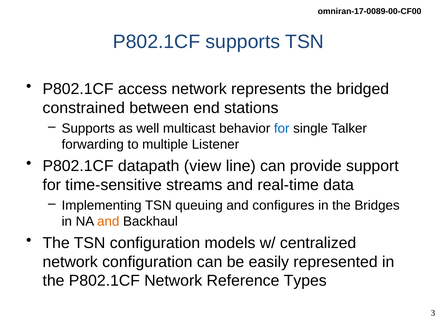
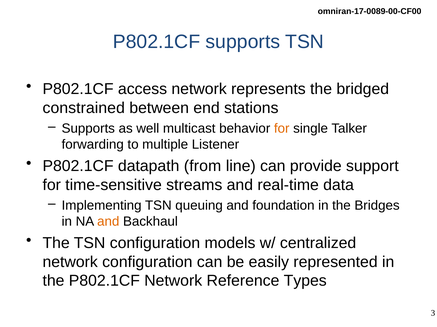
for at (282, 129) colour: blue -> orange
view: view -> from
configures: configures -> foundation
